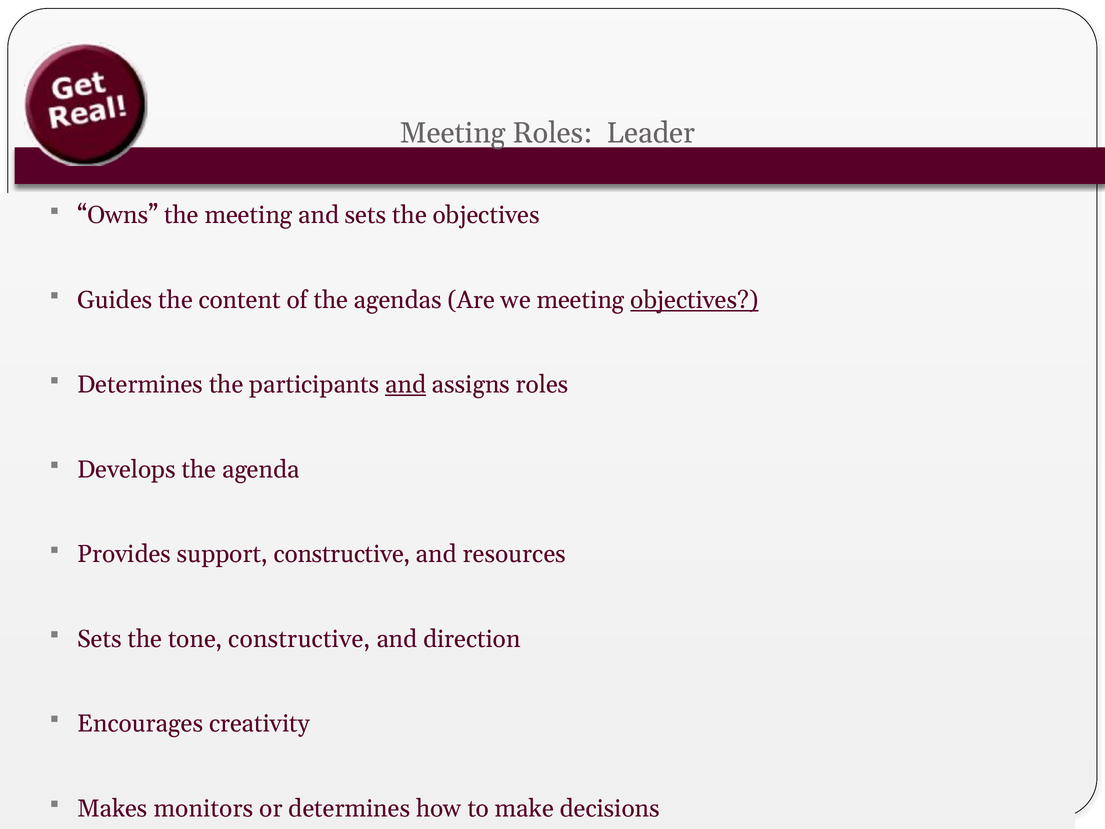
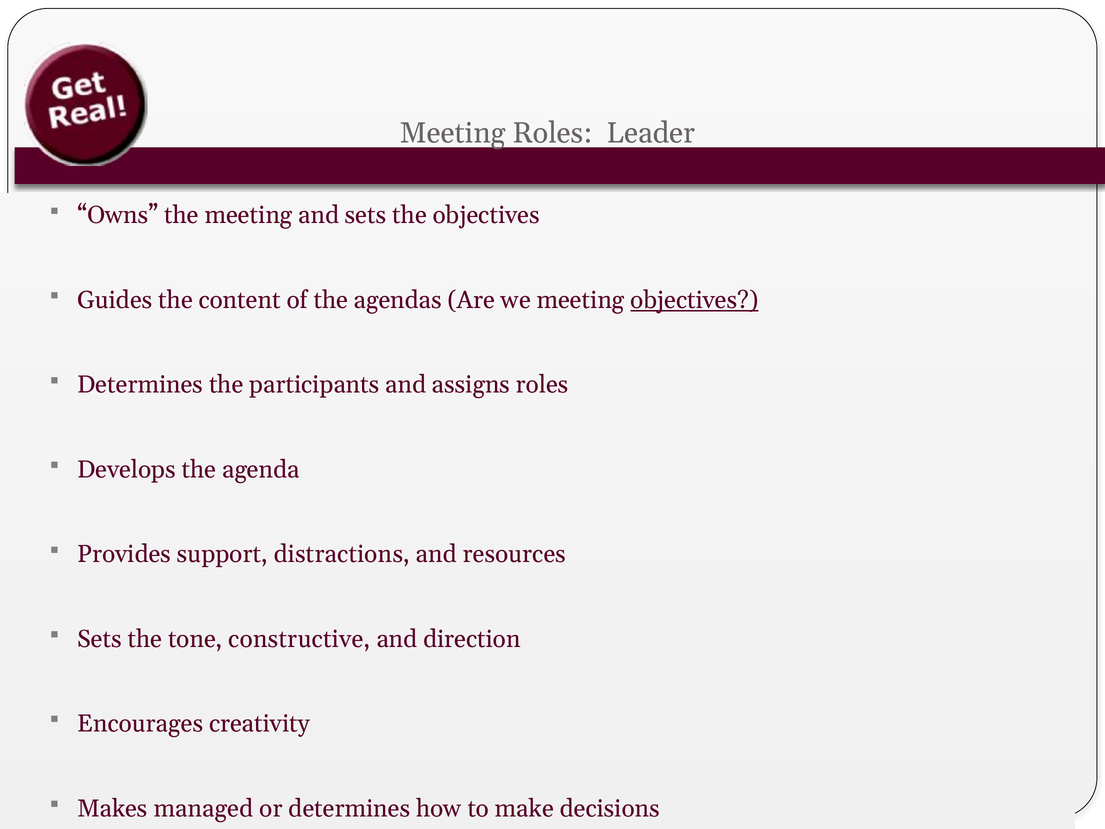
and at (406, 385) underline: present -> none
support constructive: constructive -> distractions
monitors: monitors -> managed
